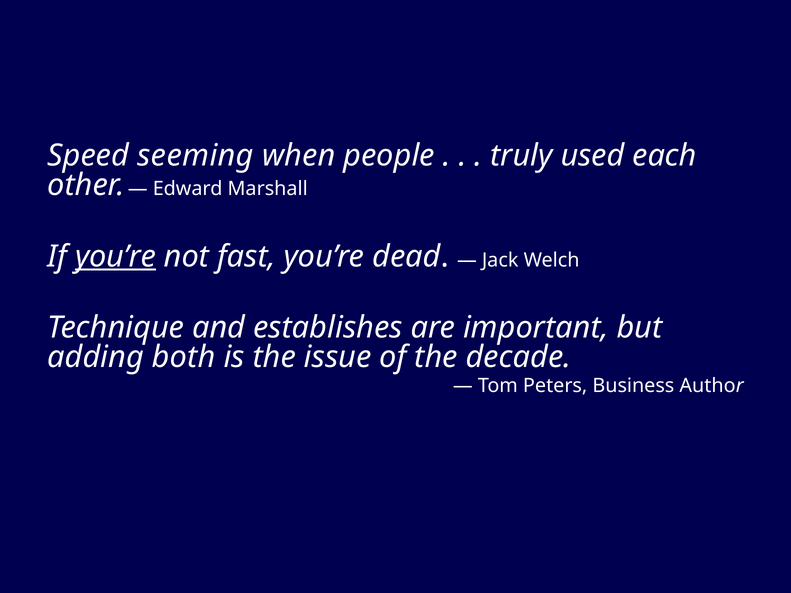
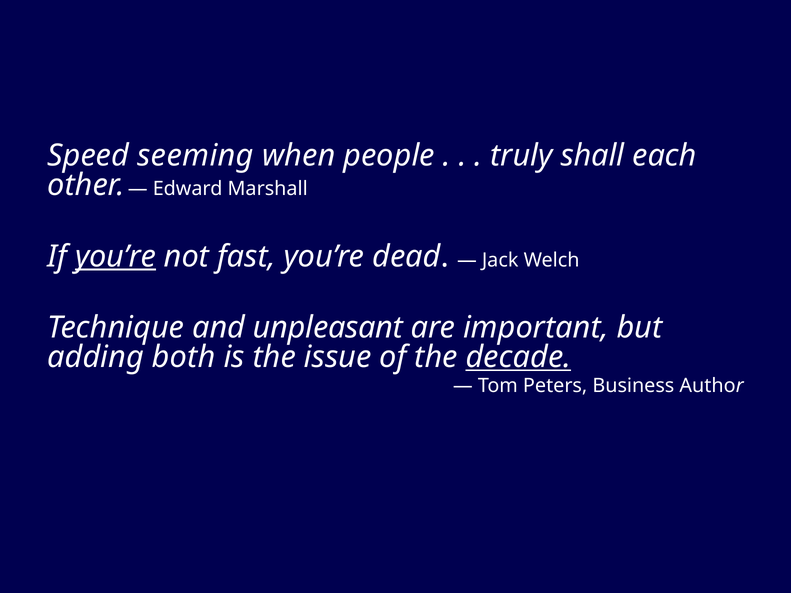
used: used -> shall
establishes: establishes -> unpleasant
decade underline: none -> present
